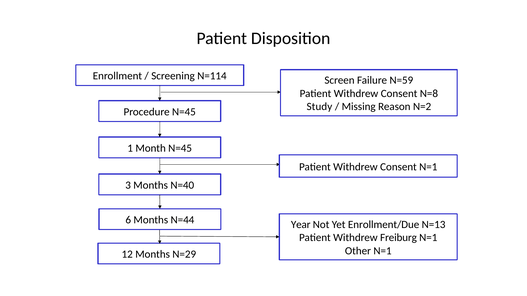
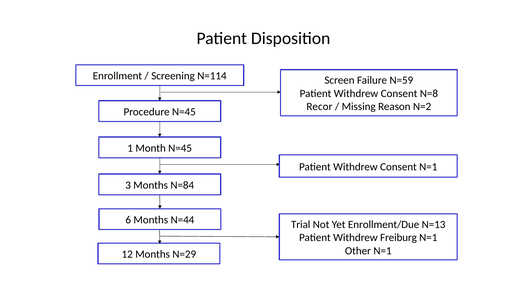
Study: Study -> Recor
N=40: N=40 -> N=84
Year: Year -> Trial
